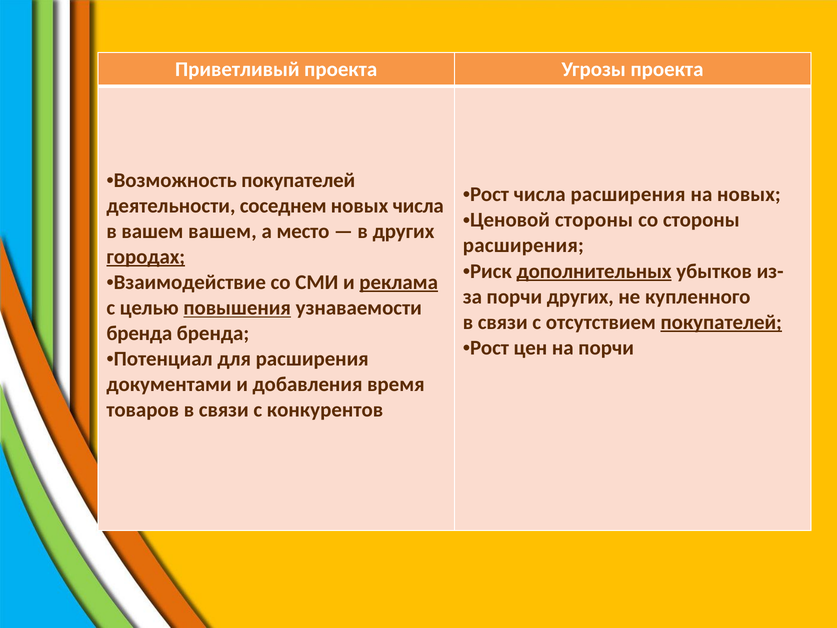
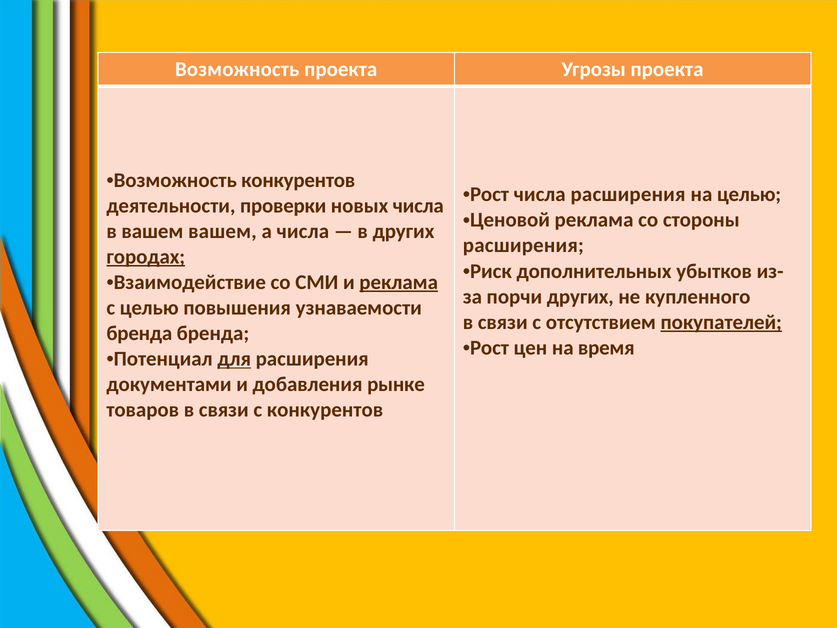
Приветливый at (237, 70): Приветливый -> Возможность
Возможность покупателей: покупателей -> конкурентов
на новых: новых -> целью
соседнем: соседнем -> проверки
Ценовой стороны: стороны -> реклама
а место: место -> числа
дополнительных underline: present -> none
повышения underline: present -> none
на порчи: порчи -> время
для underline: none -> present
время: время -> рынке
